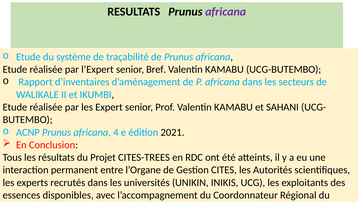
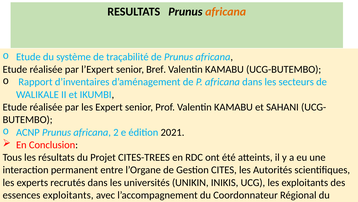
africana at (226, 12) colour: purple -> orange
4: 4 -> 2
essences disponibles: disponibles -> exploitants
